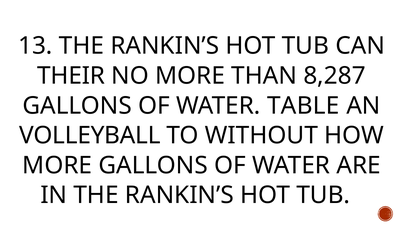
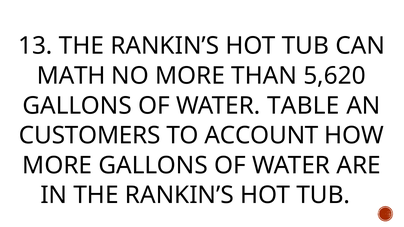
THEIR: THEIR -> MATH
8,287: 8,287 -> 5,620
VOLLEYBALL: VOLLEYBALL -> CUSTOMERS
WITHOUT: WITHOUT -> ACCOUNT
